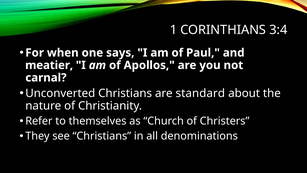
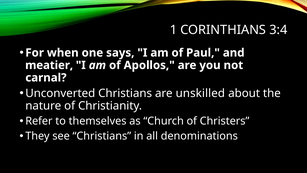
standard: standard -> unskilled
